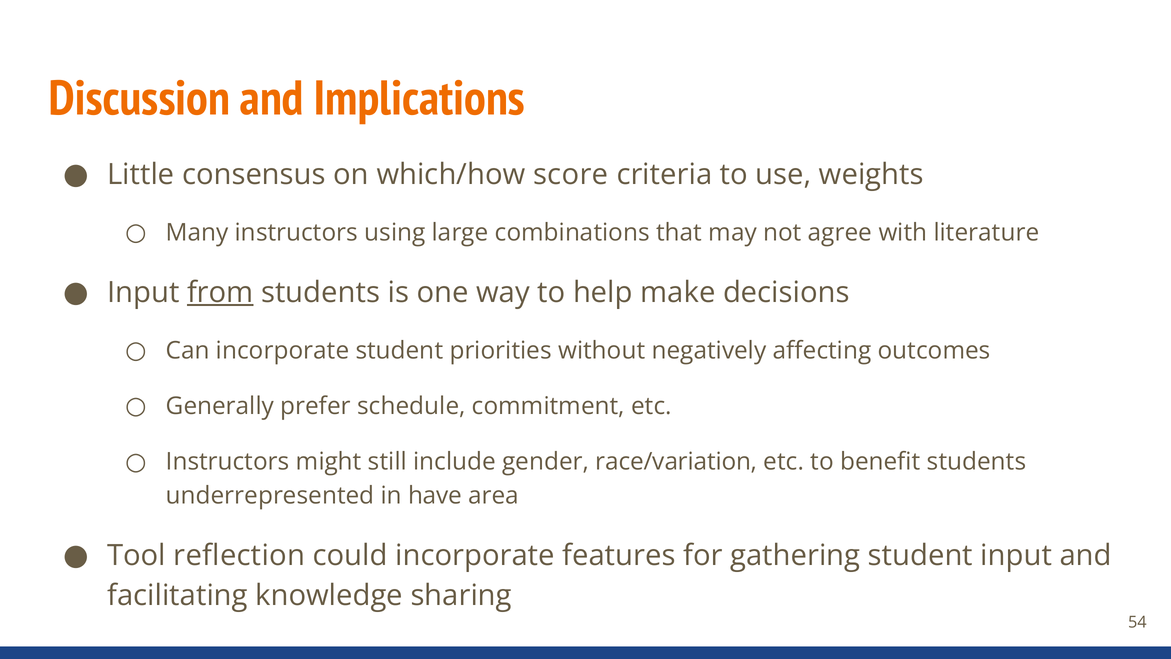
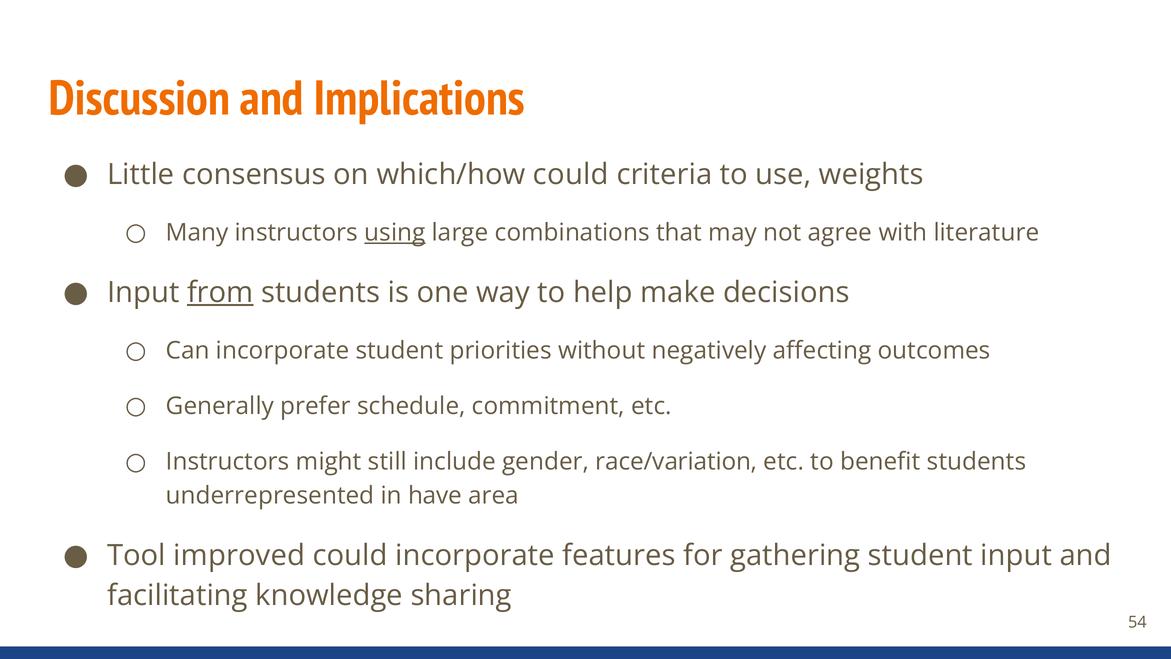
which/how score: score -> could
using underline: none -> present
reflection: reflection -> improved
